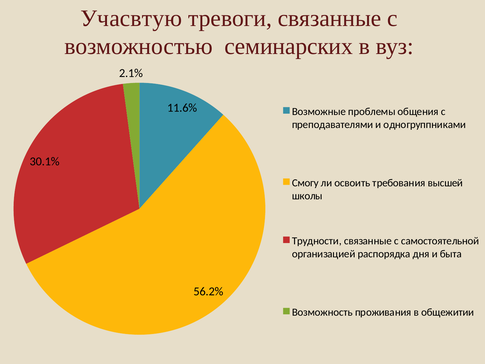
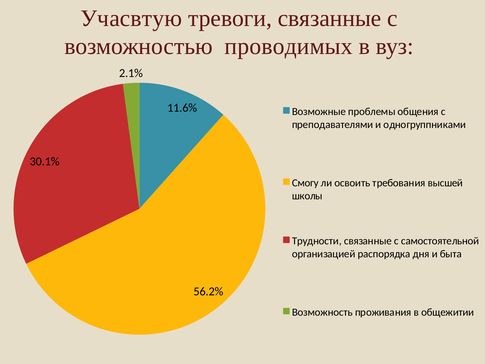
семинарских: семинарских -> проводимых
